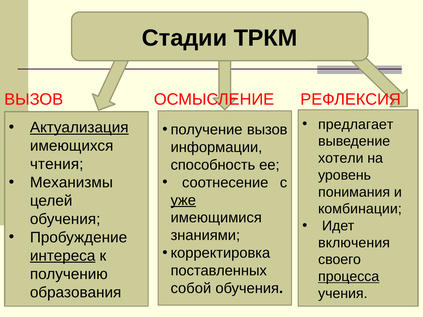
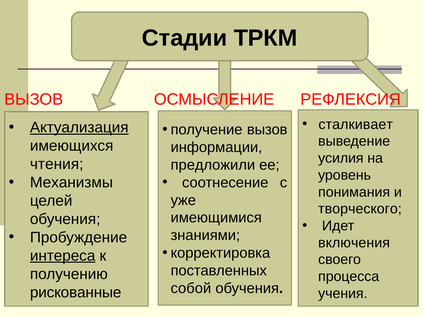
предлагает: предлагает -> сталкивает
хотели: хотели -> усилия
способность: способность -> предложили
уже underline: present -> none
комбинации: комбинации -> творческого
процесса underline: present -> none
образования: образования -> рискованные
